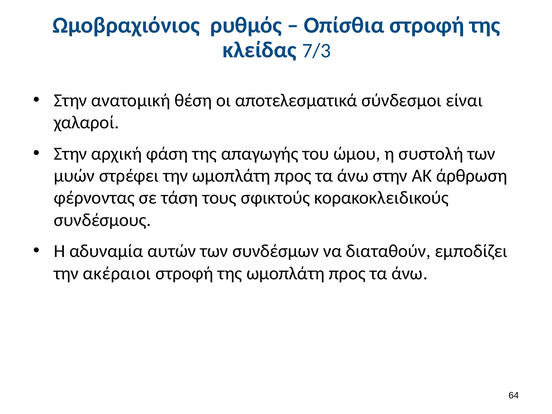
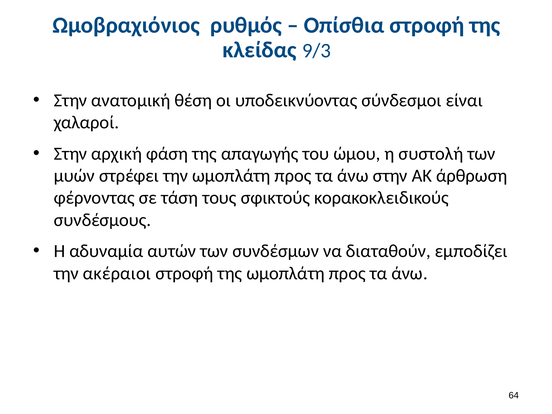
7/3: 7/3 -> 9/3
αποτελεσματικά: αποτελεσματικά -> υποδεικνύοντας
